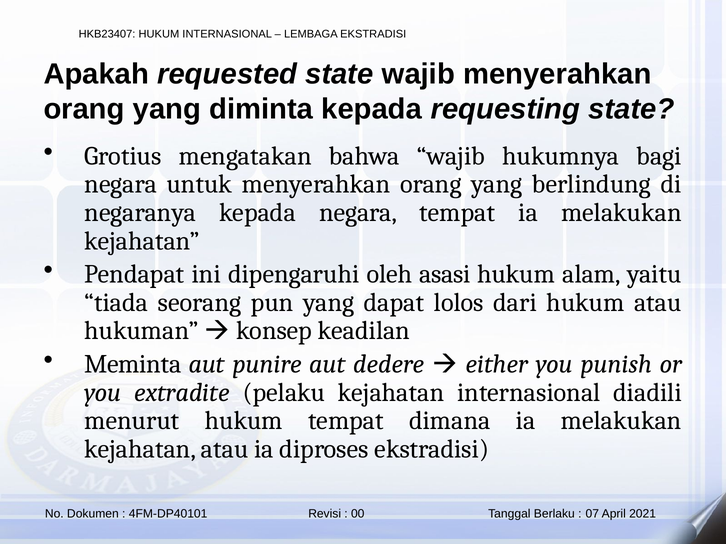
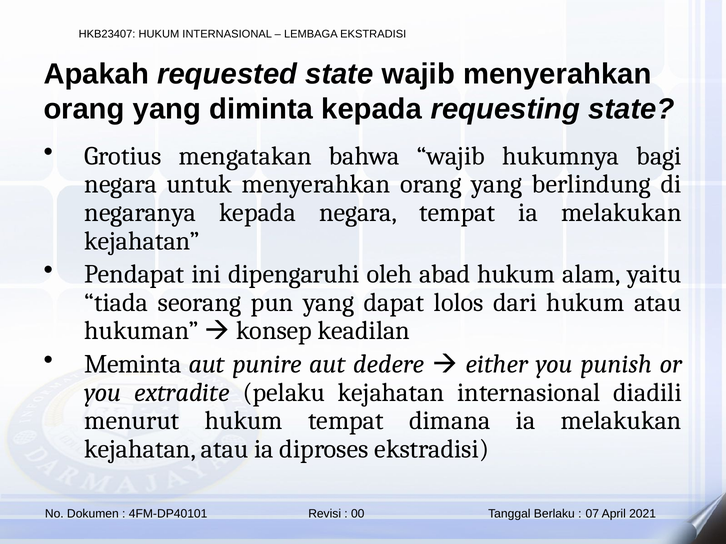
asasi: asasi -> abad
